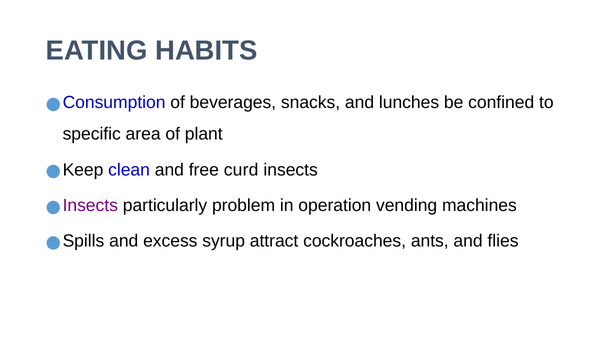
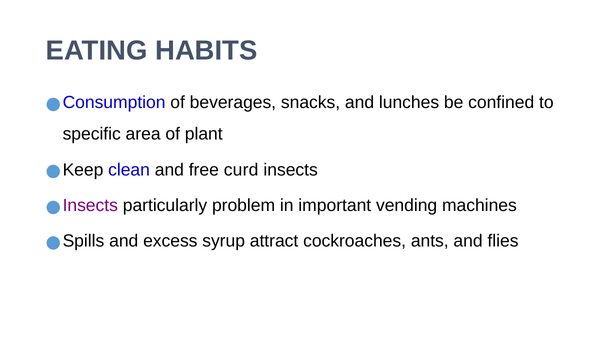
operation: operation -> important
